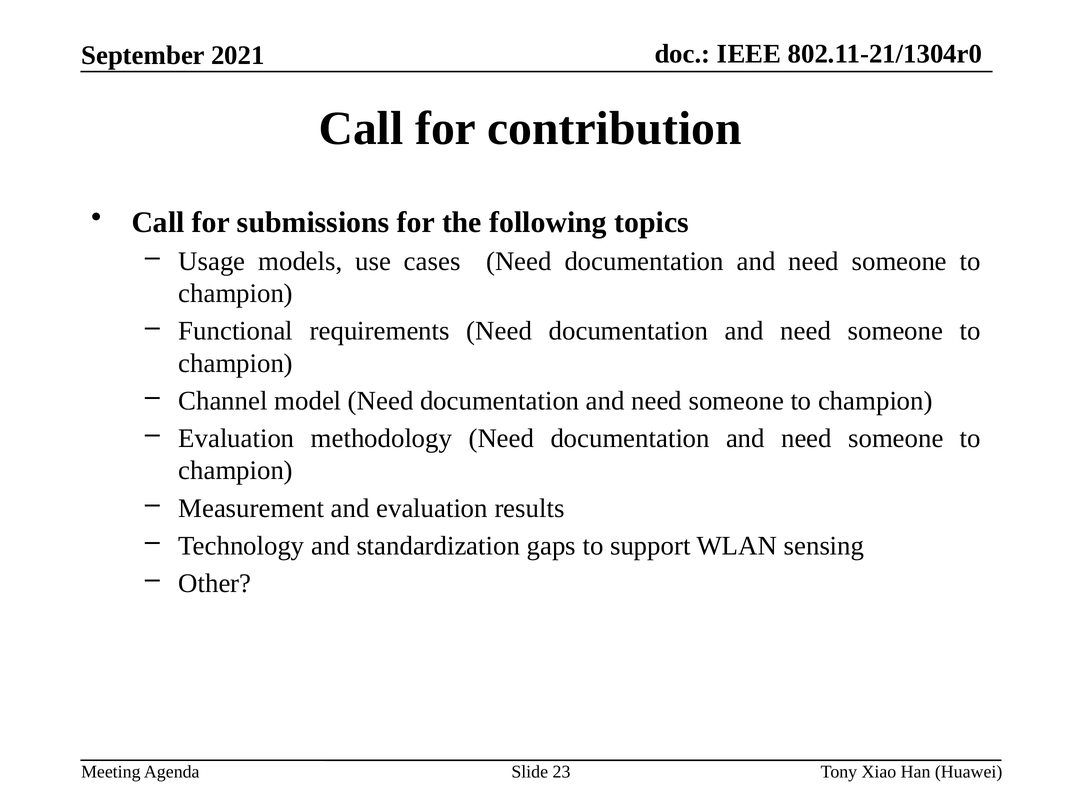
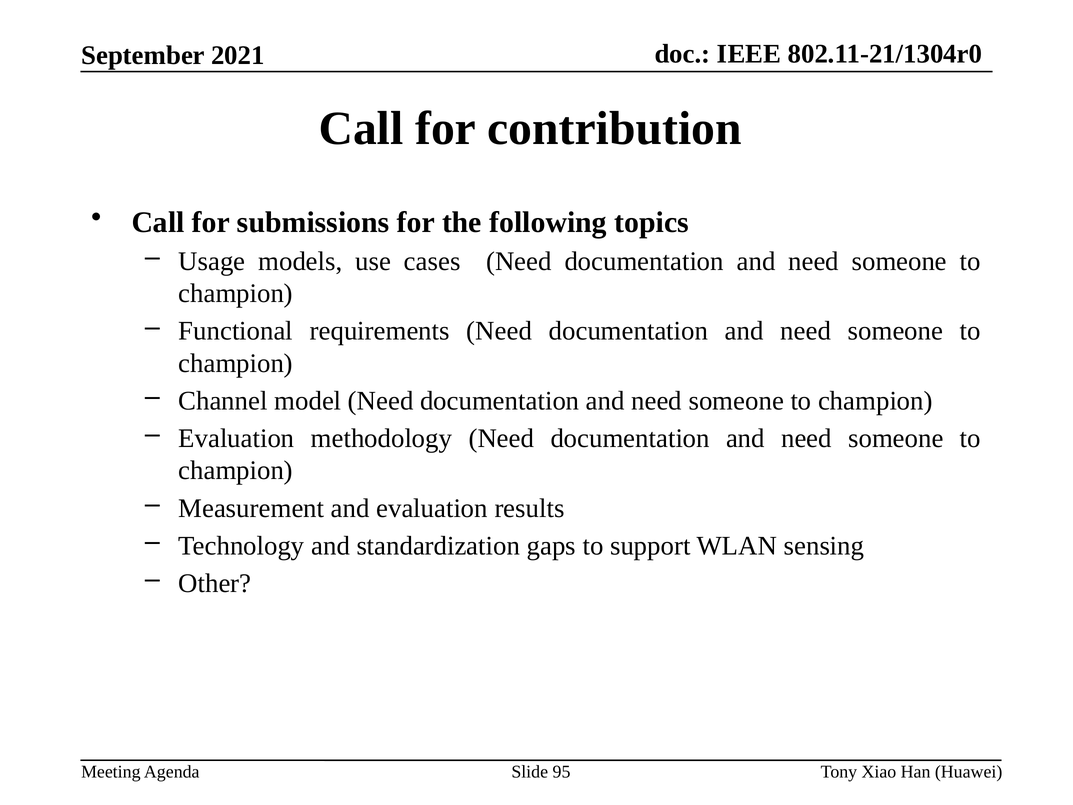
23: 23 -> 95
